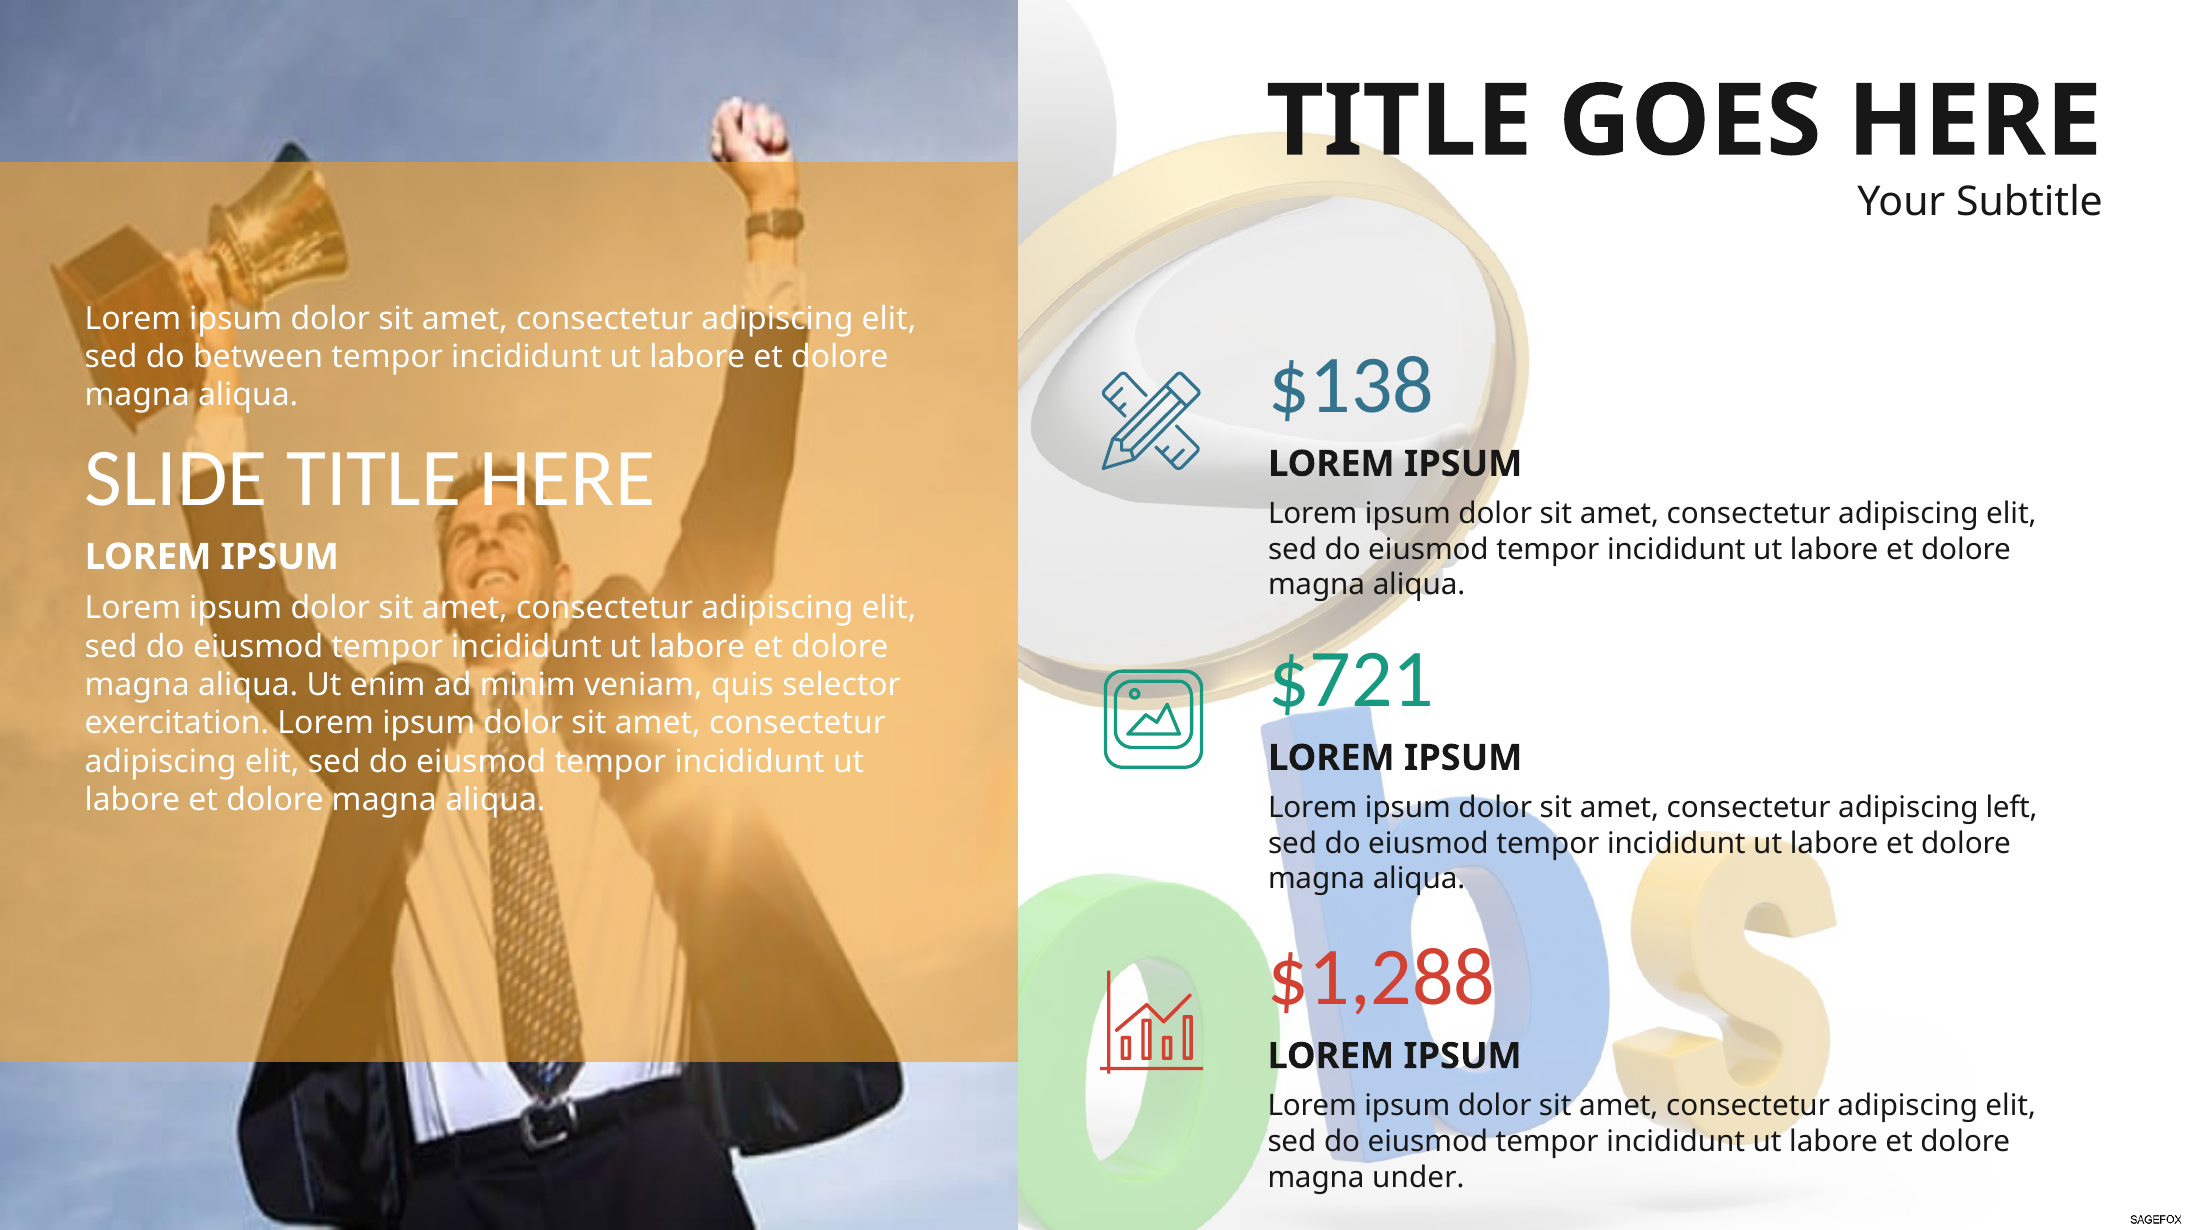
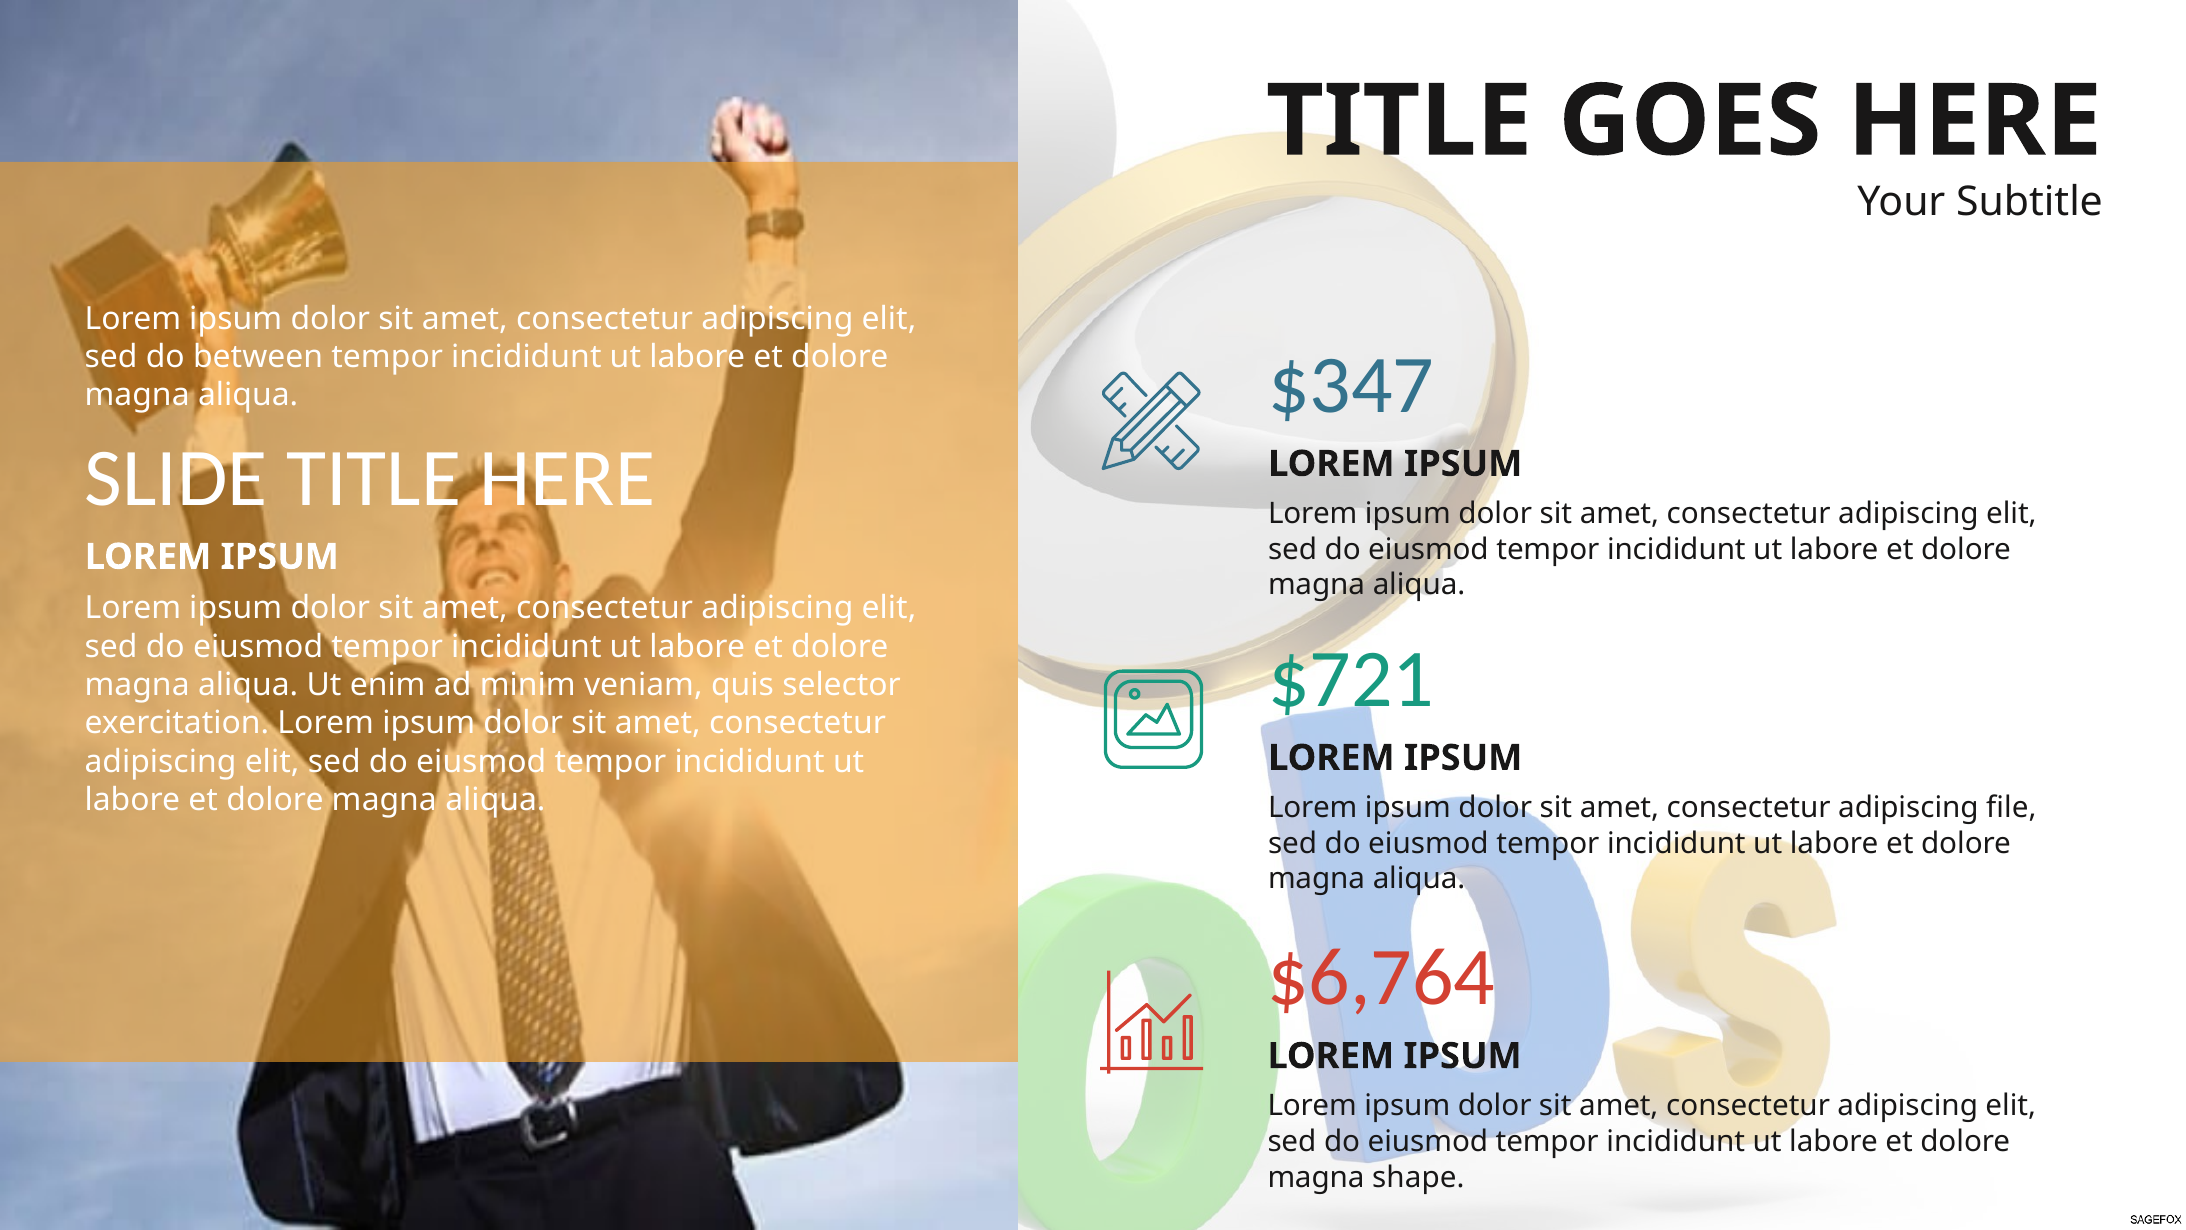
$138: $138 -> $347
left: left -> file
$1,288: $1,288 -> $6,764
under: under -> shape
